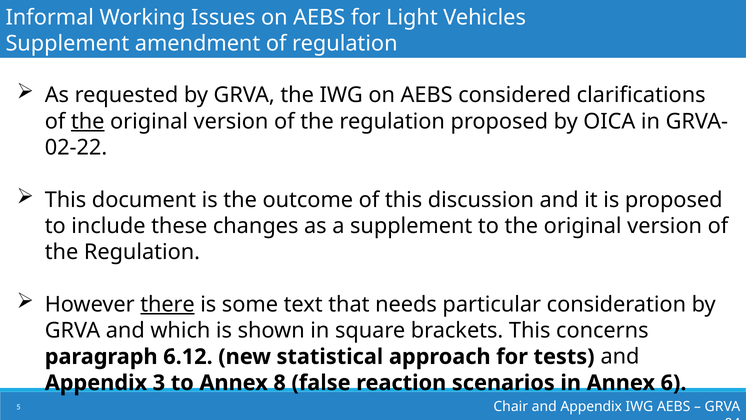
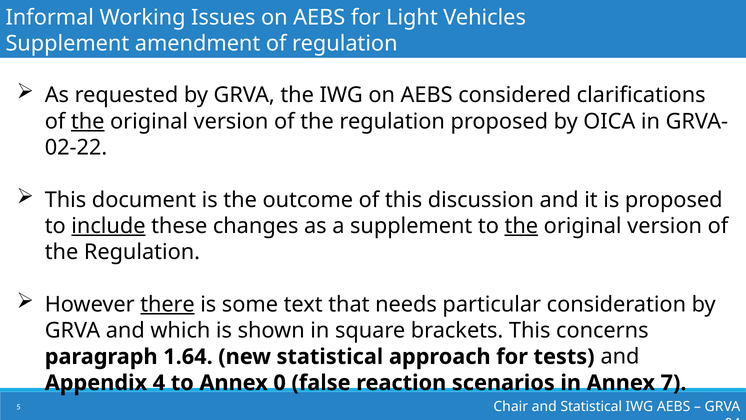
include underline: none -> present
the at (521, 226) underline: none -> present
6.12: 6.12 -> 1.64
3: 3 -> 4
8: 8 -> 0
6: 6 -> 7
Chair and Appendix: Appendix -> Statistical
